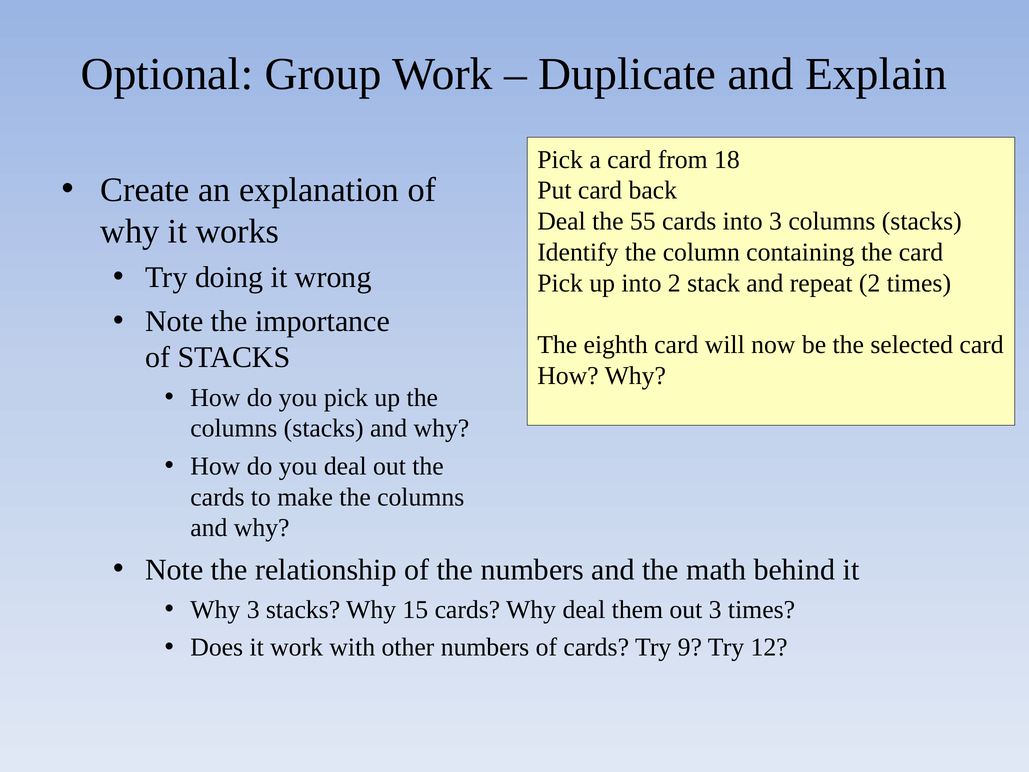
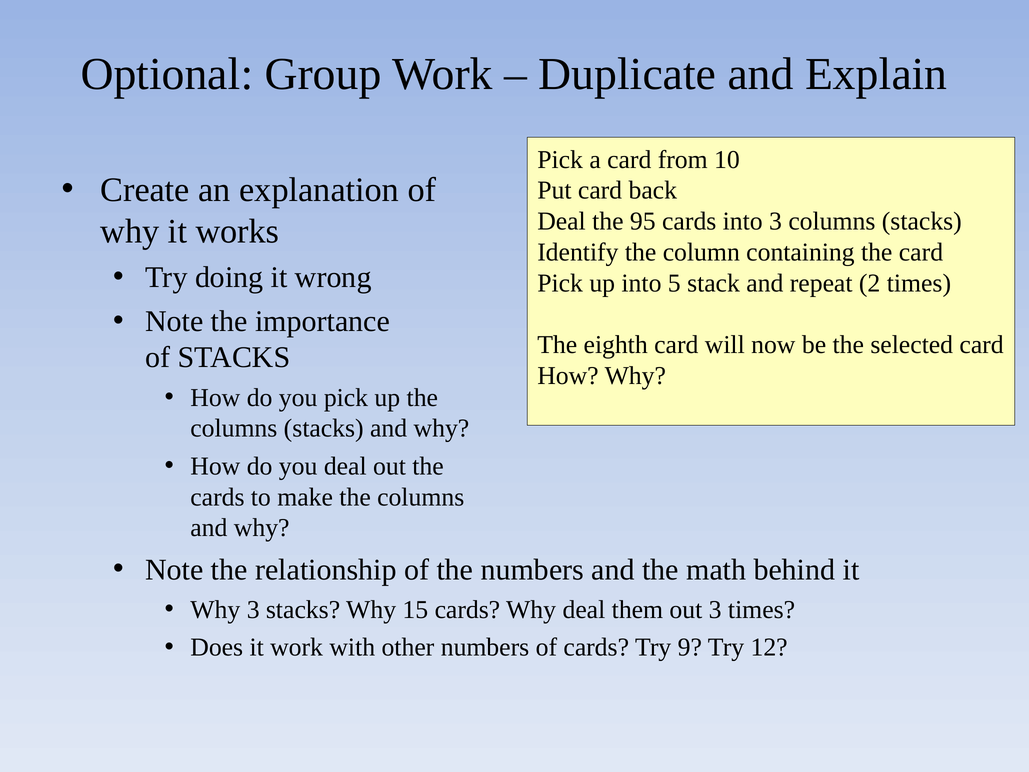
18: 18 -> 10
55: 55 -> 95
into 2: 2 -> 5
